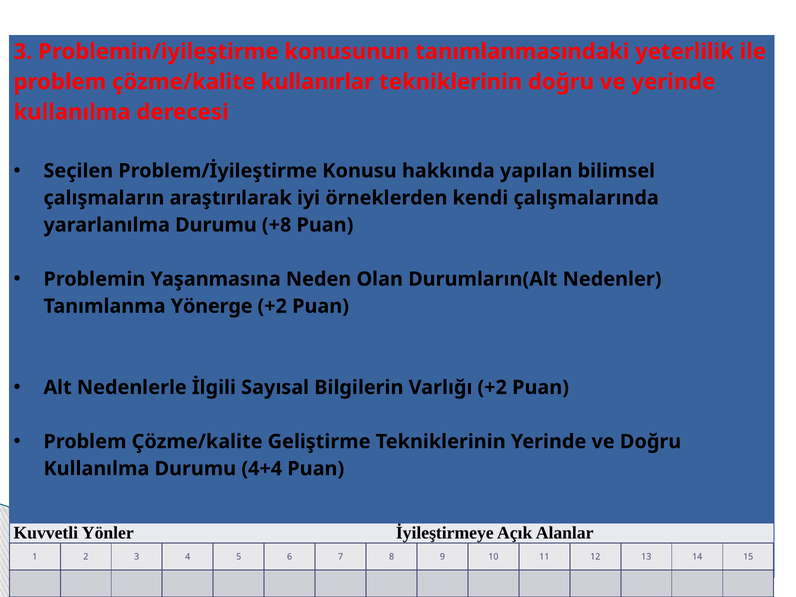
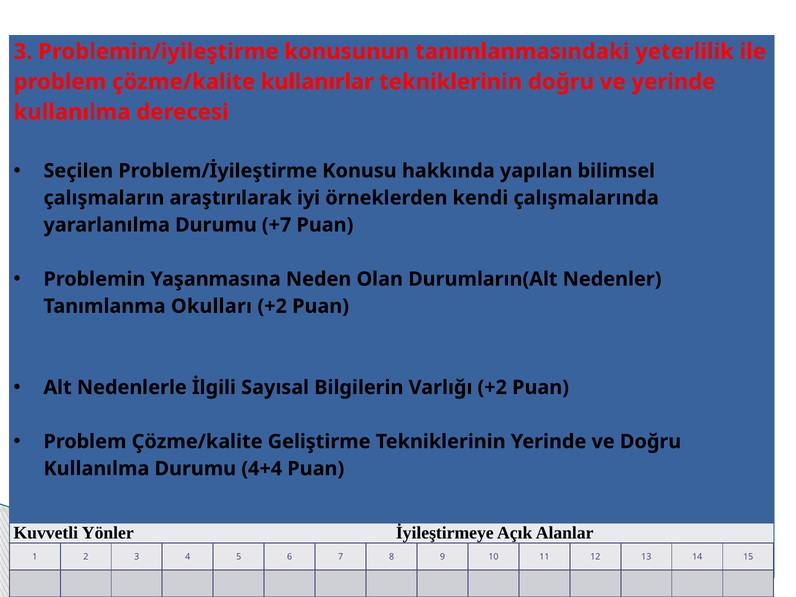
+8: +8 -> +7
Yönerge: Yönerge -> Okulları
